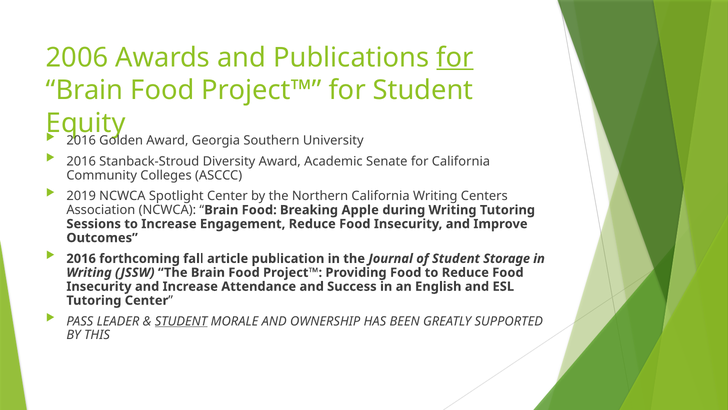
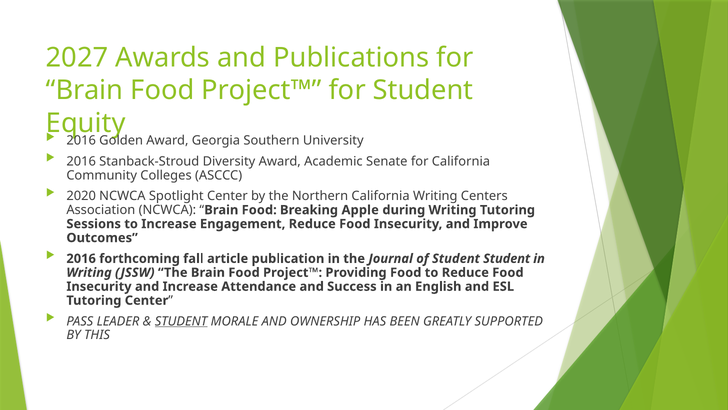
2006: 2006 -> 2027
for at (455, 57) underline: present -> none
2019: 2019 -> 2020
Student Storage: Storage -> Student
